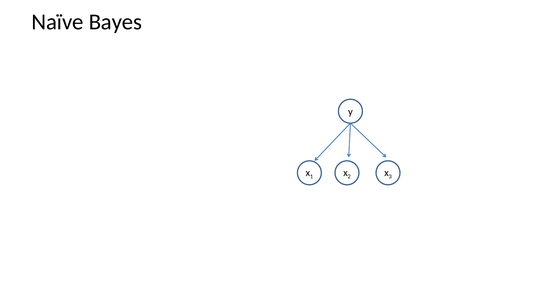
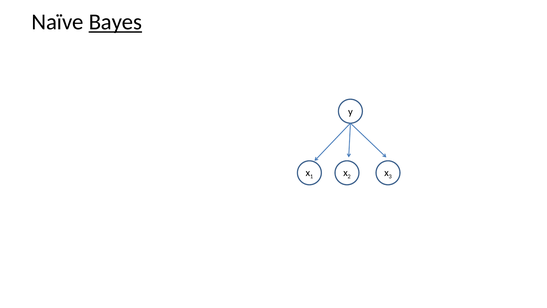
Bayes underline: none -> present
